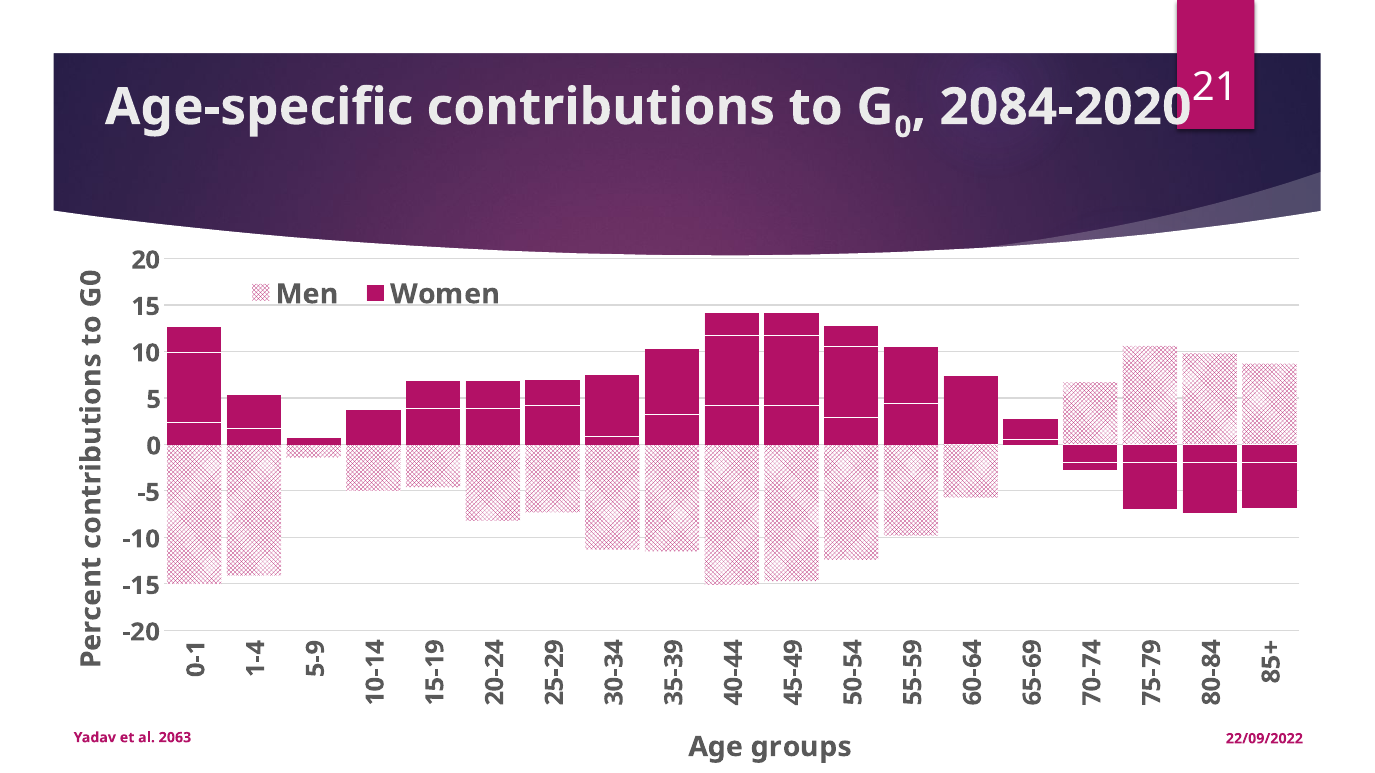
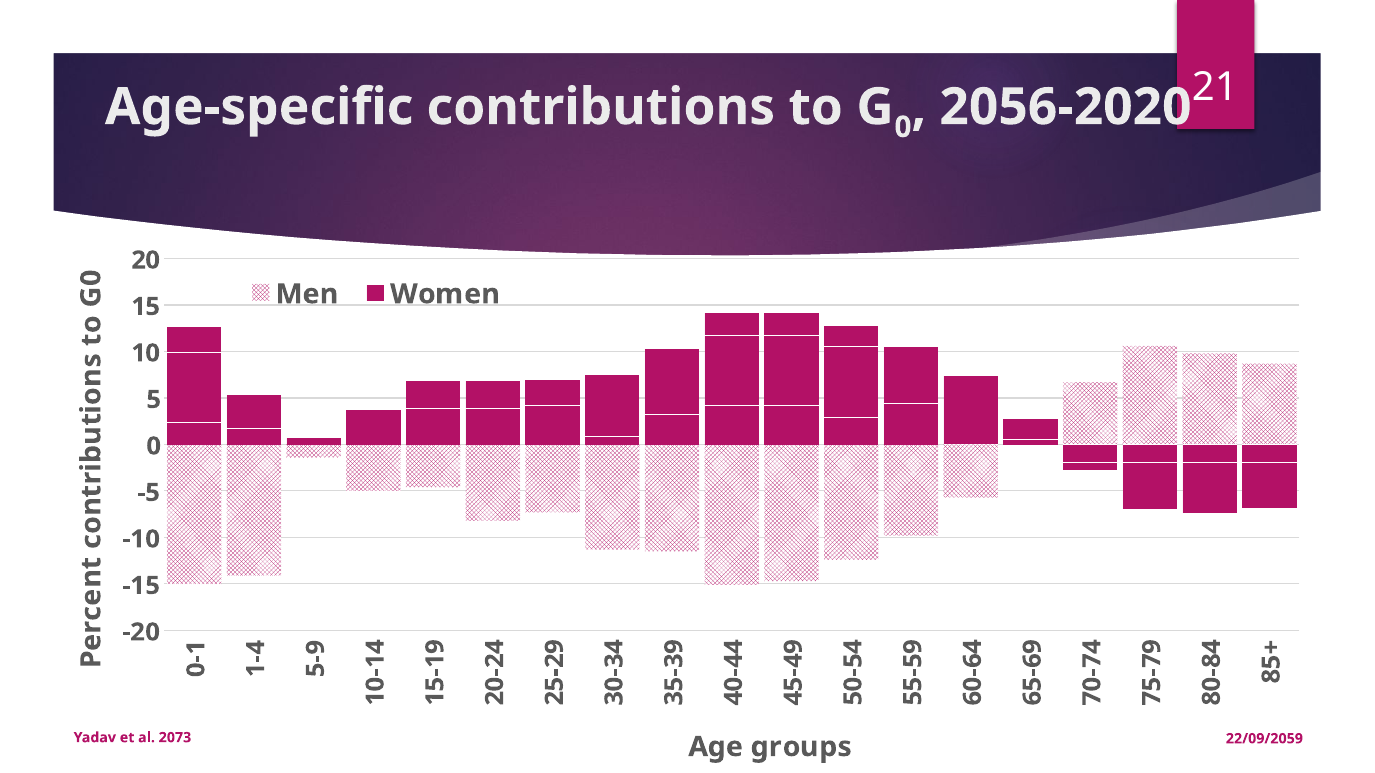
2084-2020: 2084-2020 -> 2056-2020
2063: 2063 -> 2073
22/09/2022: 22/09/2022 -> 22/09/2059
